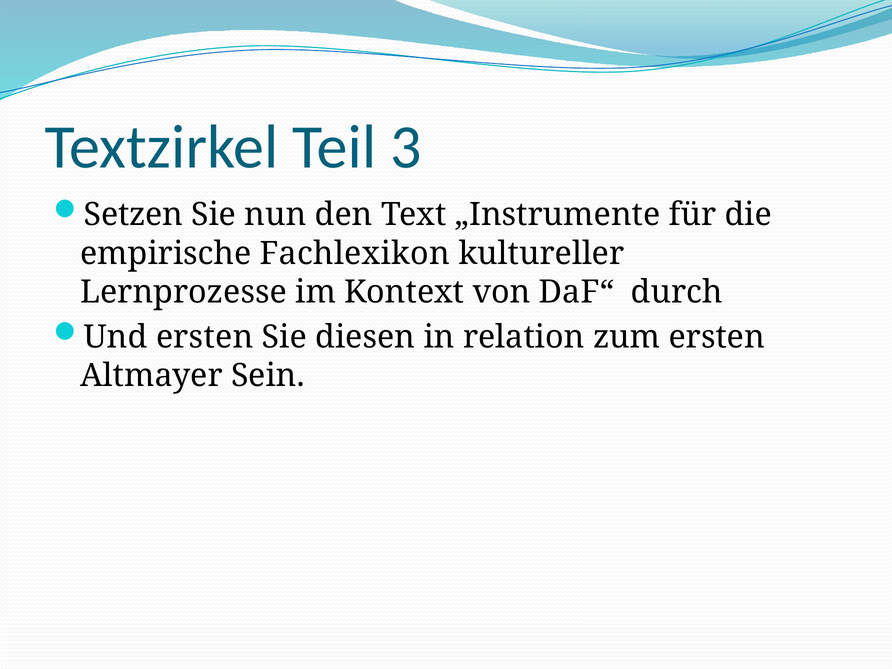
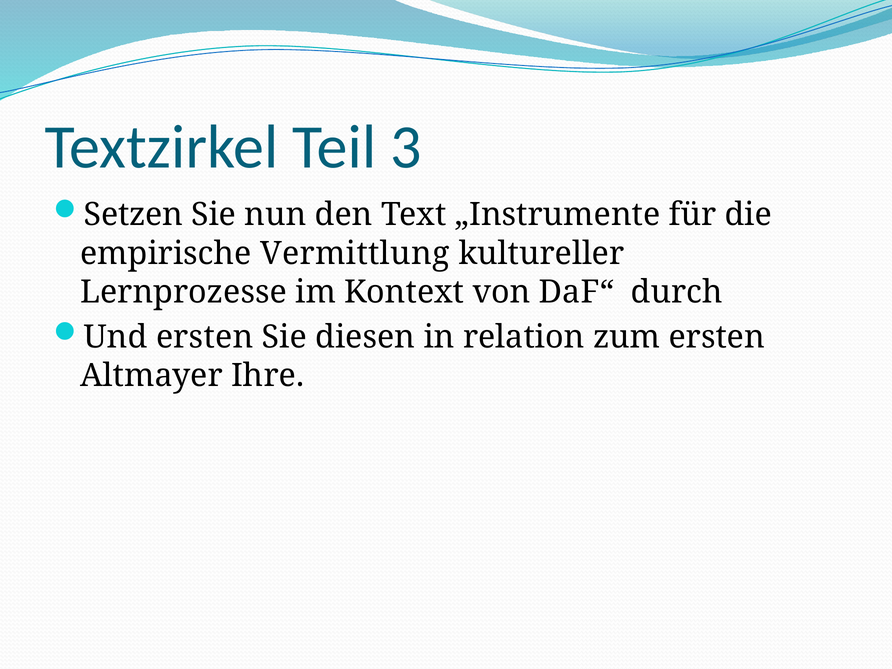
Fachlexikon: Fachlexikon -> Vermittlung
Sein: Sein -> Ihre
